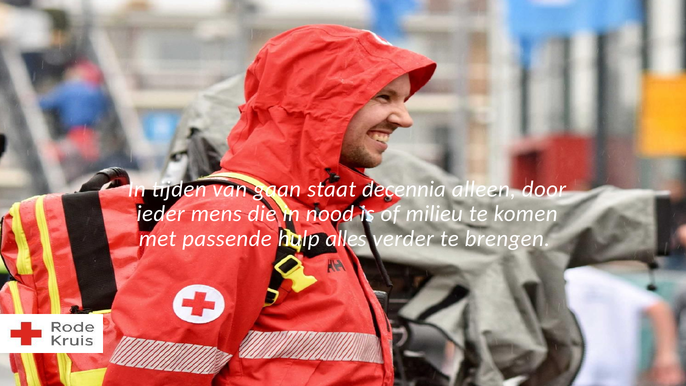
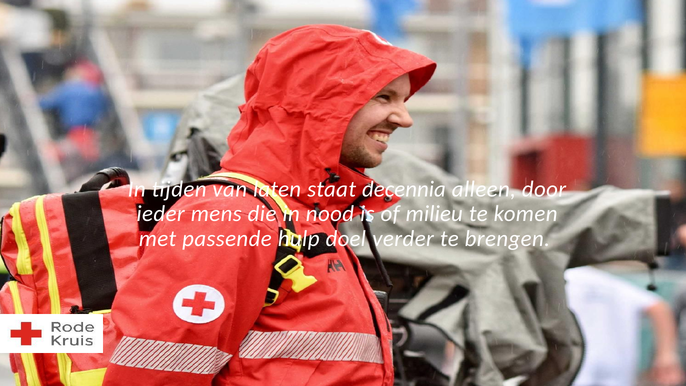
gaan: gaan -> laten
alles: alles -> doel
